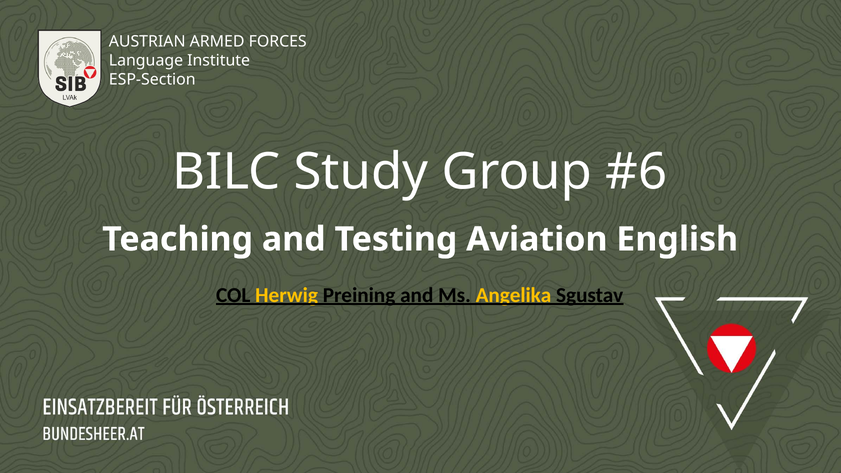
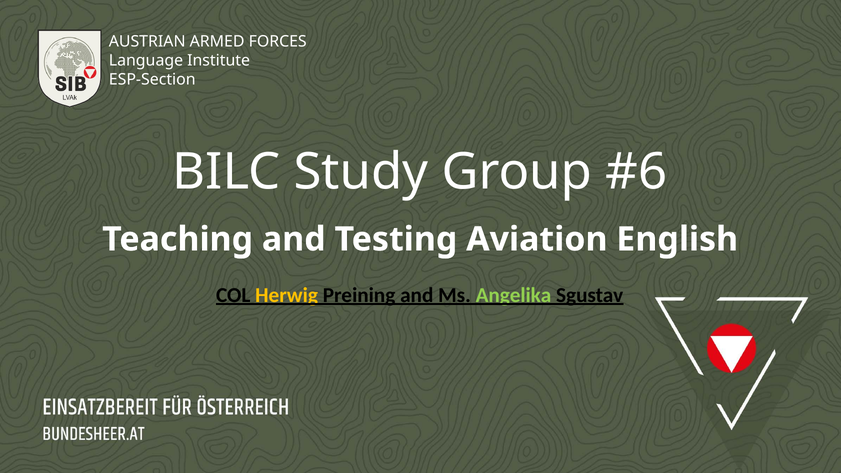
Angelika colour: yellow -> light green
